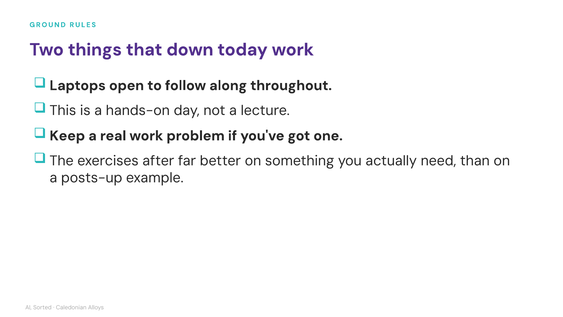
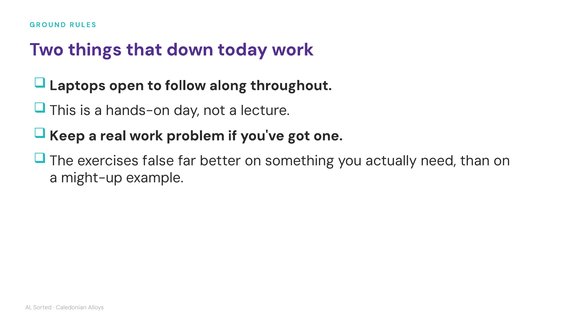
after: after -> false
posts-up: posts-up -> might-up
